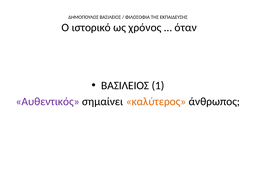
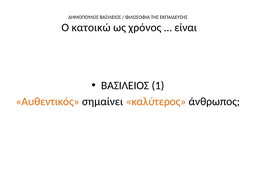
ιστορικό: ιστορικό -> κατοικώ
όταν: όταν -> είναι
Αυθεντικός colour: purple -> orange
